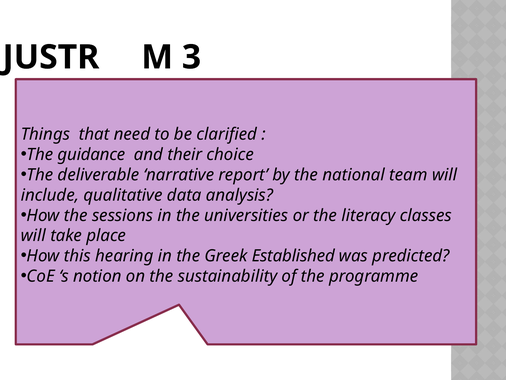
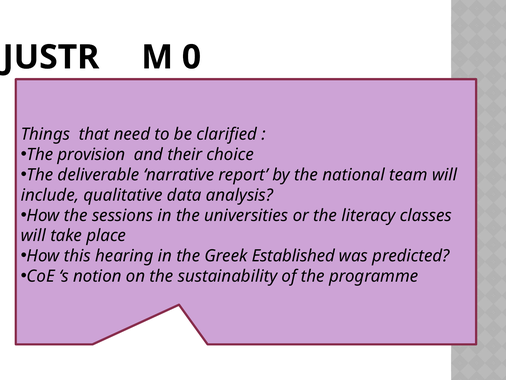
3: 3 -> 0
guidance: guidance -> provision
